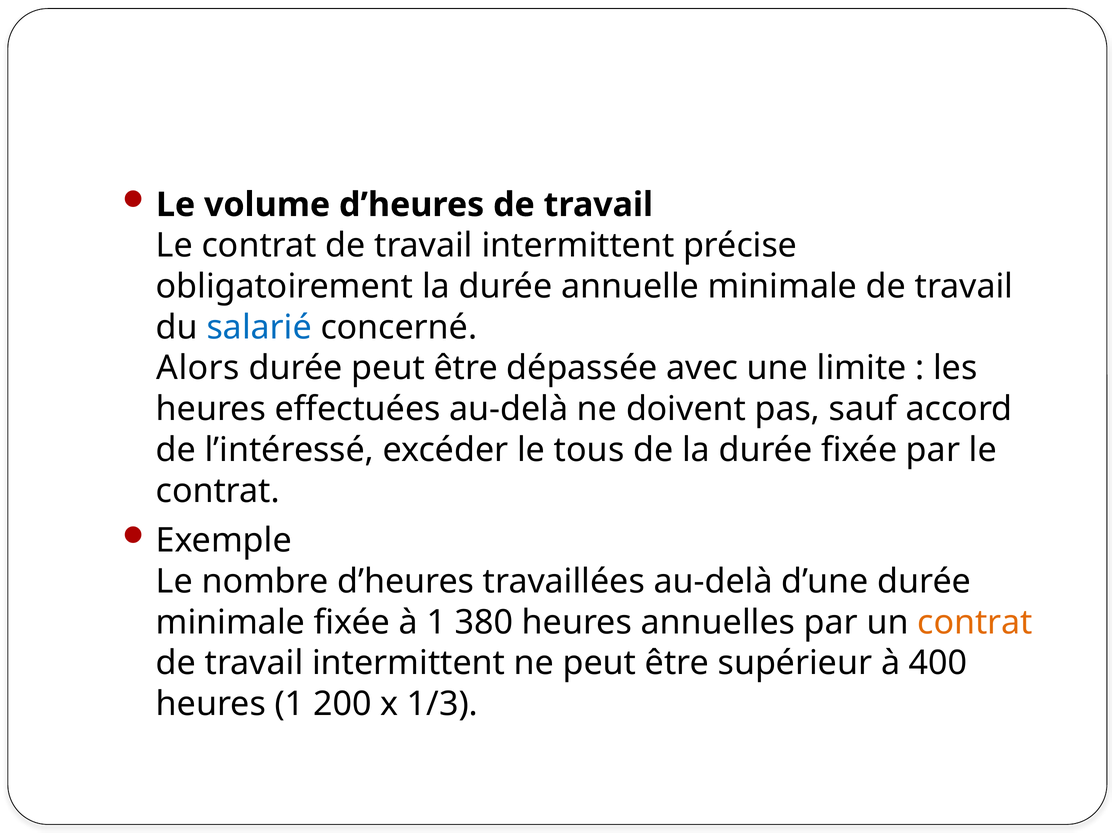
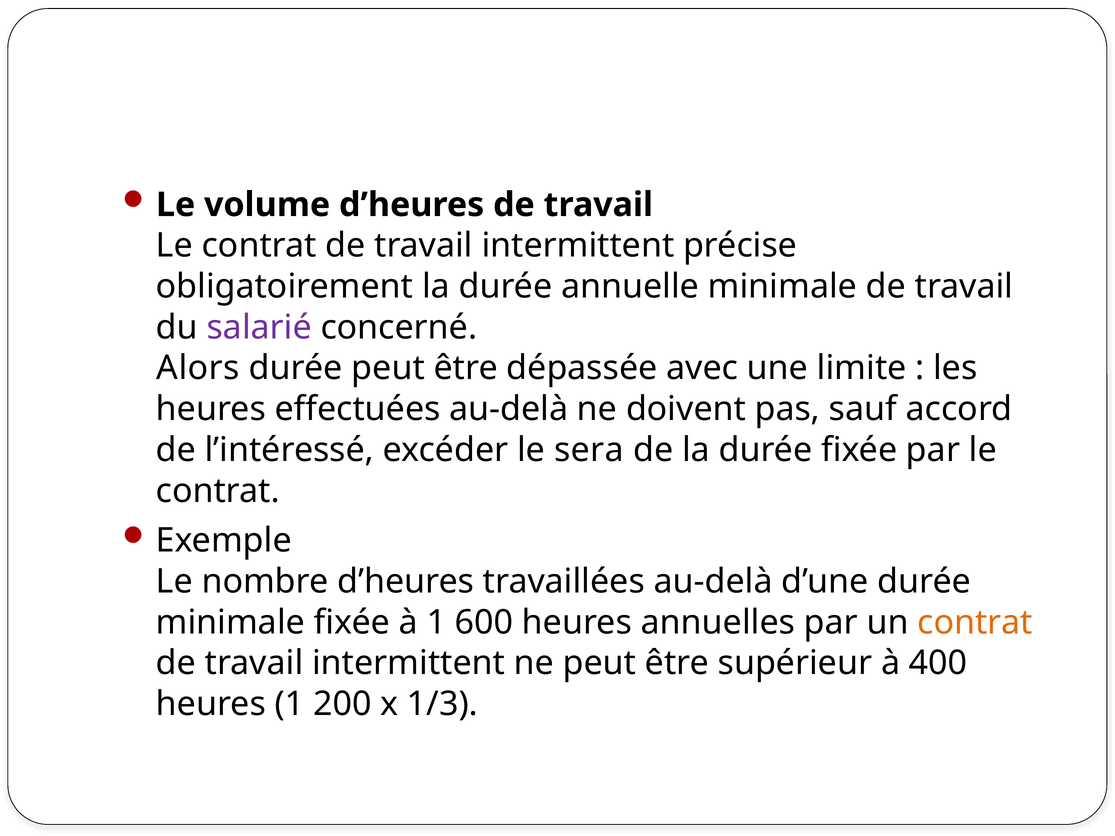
salarié colour: blue -> purple
tous: tous -> sera
380: 380 -> 600
